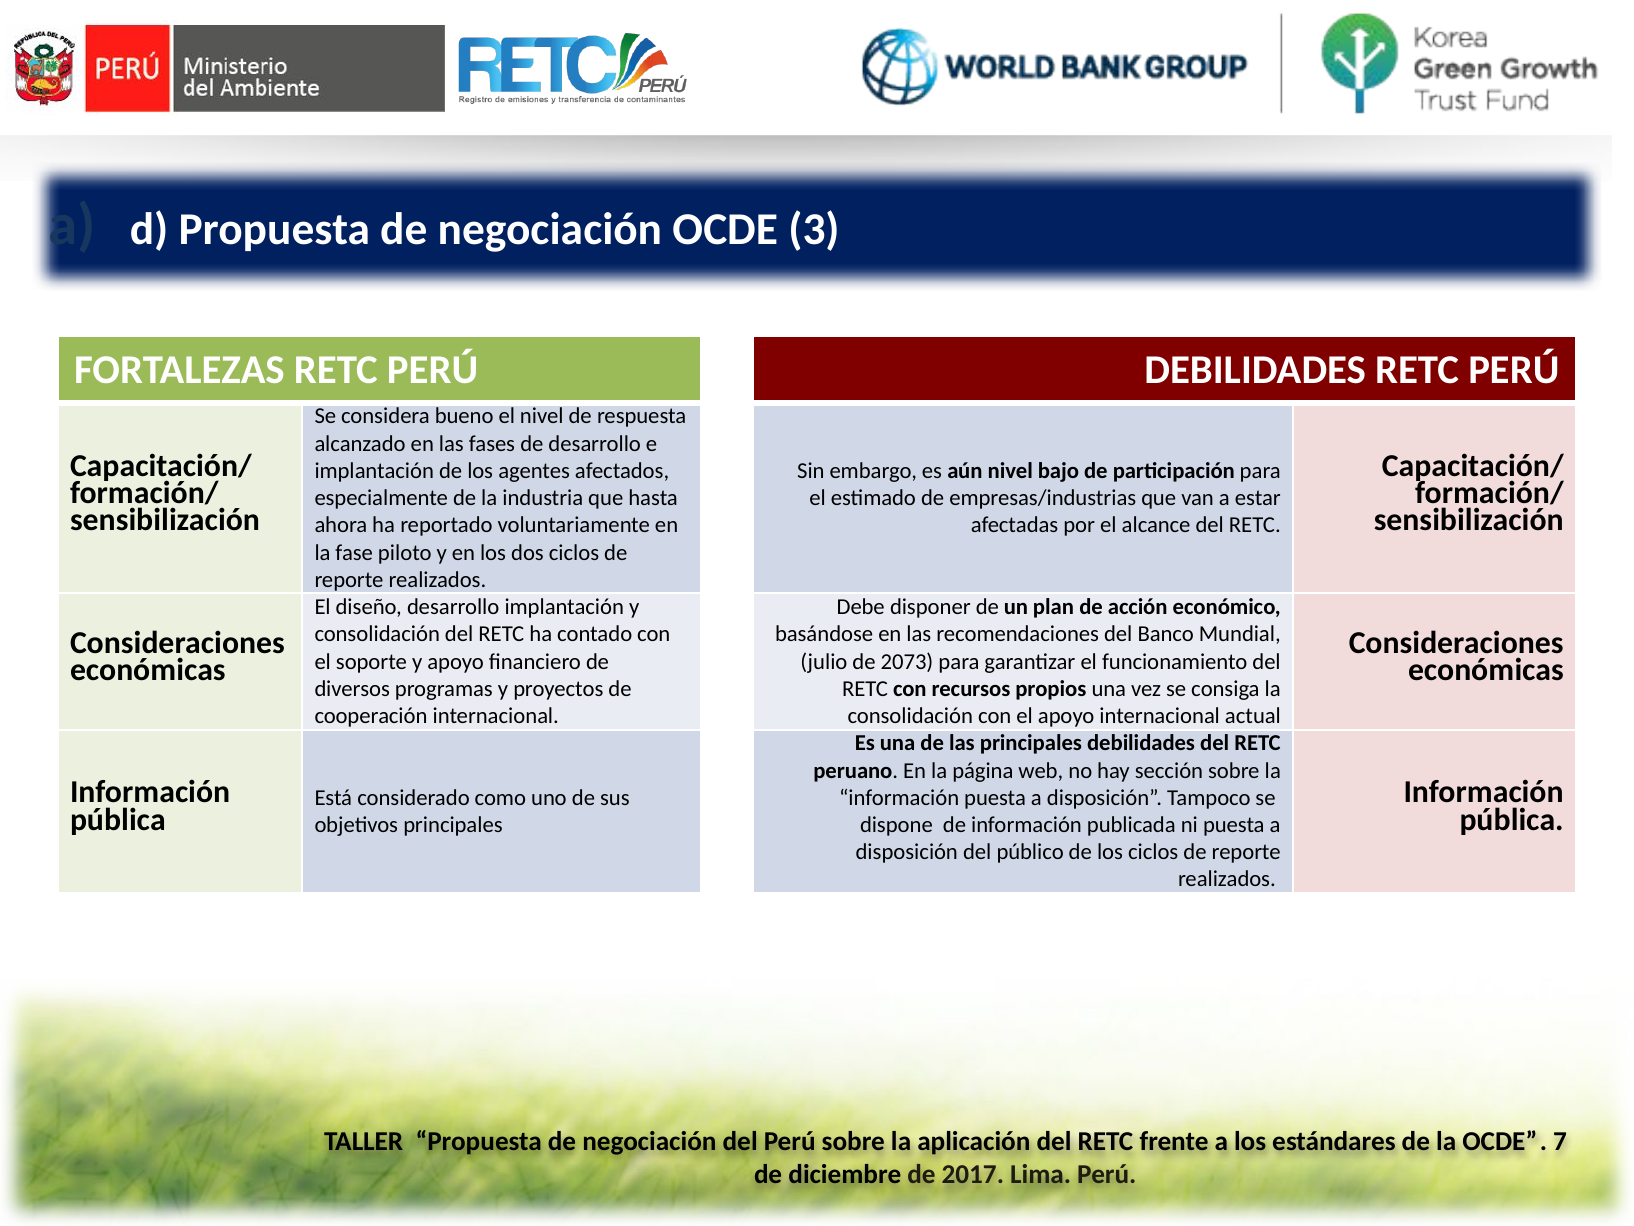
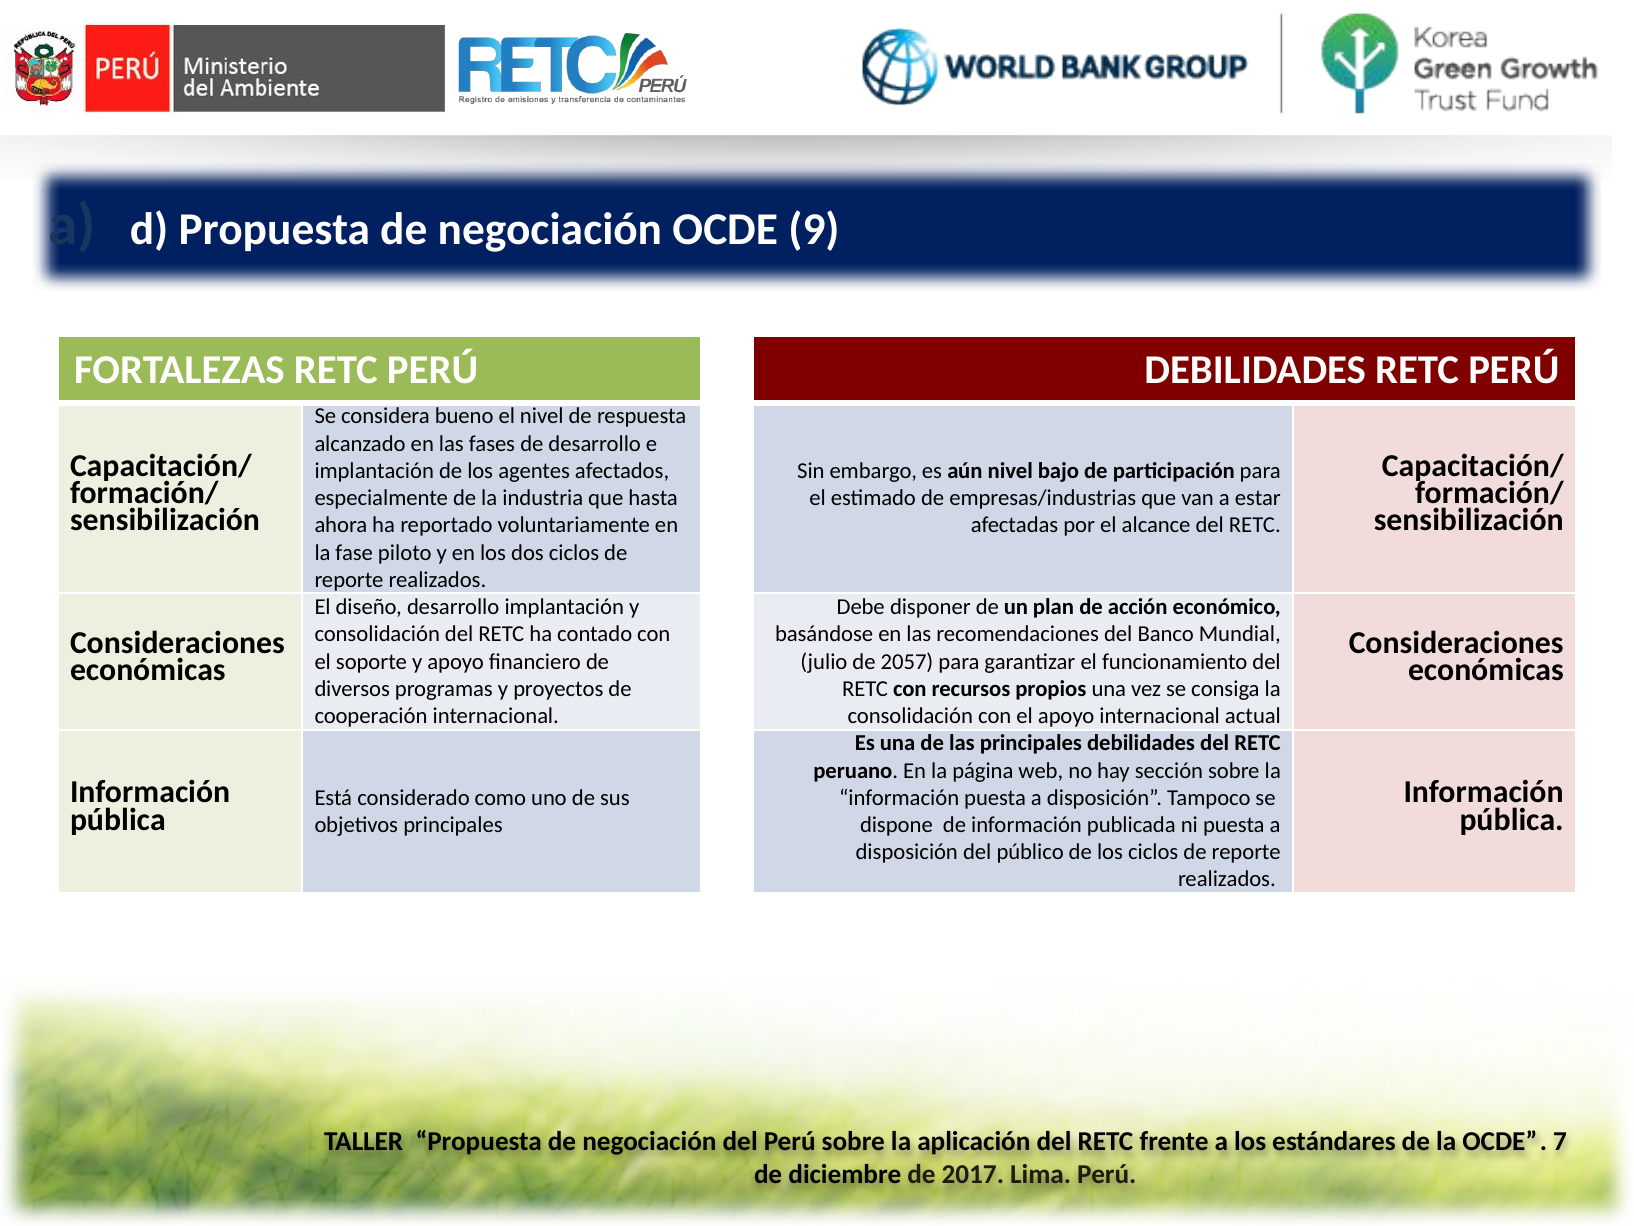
3: 3 -> 9
2073: 2073 -> 2057
